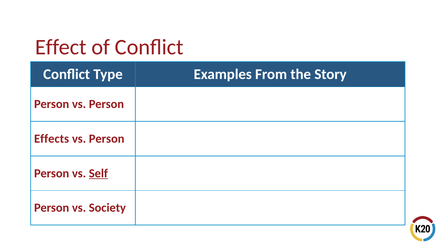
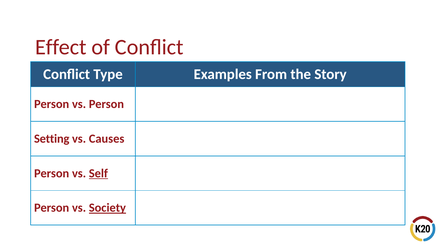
Effects: Effects -> Setting
Person at (107, 139): Person -> Causes
Society underline: none -> present
